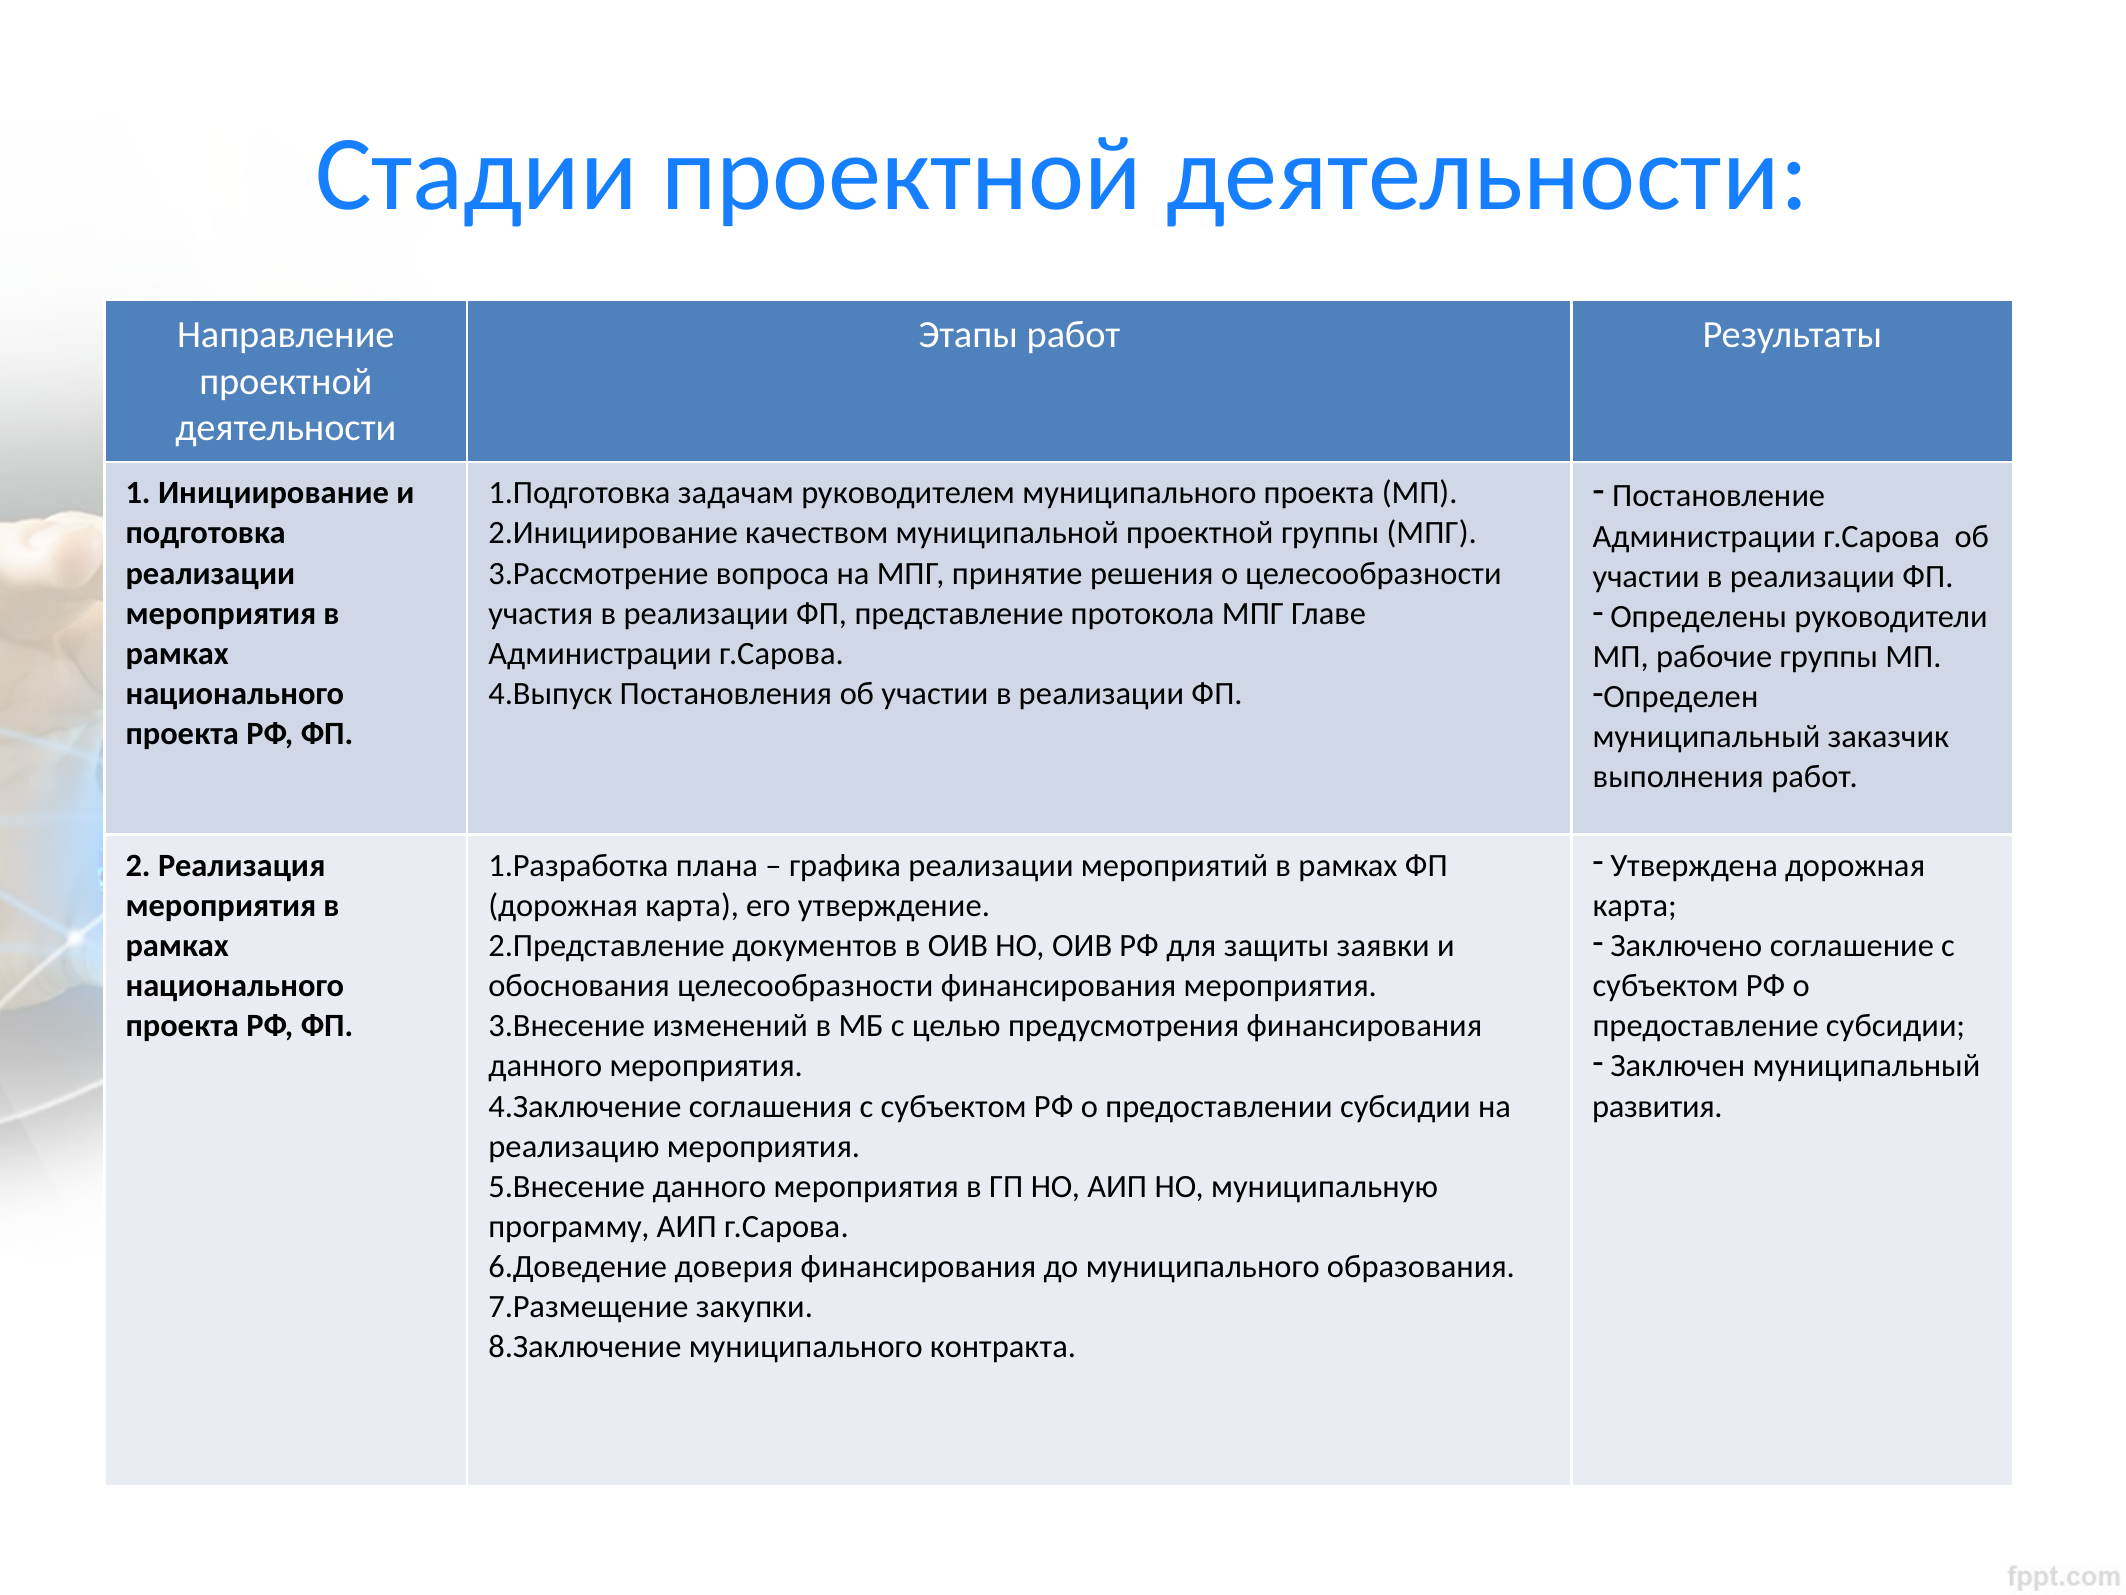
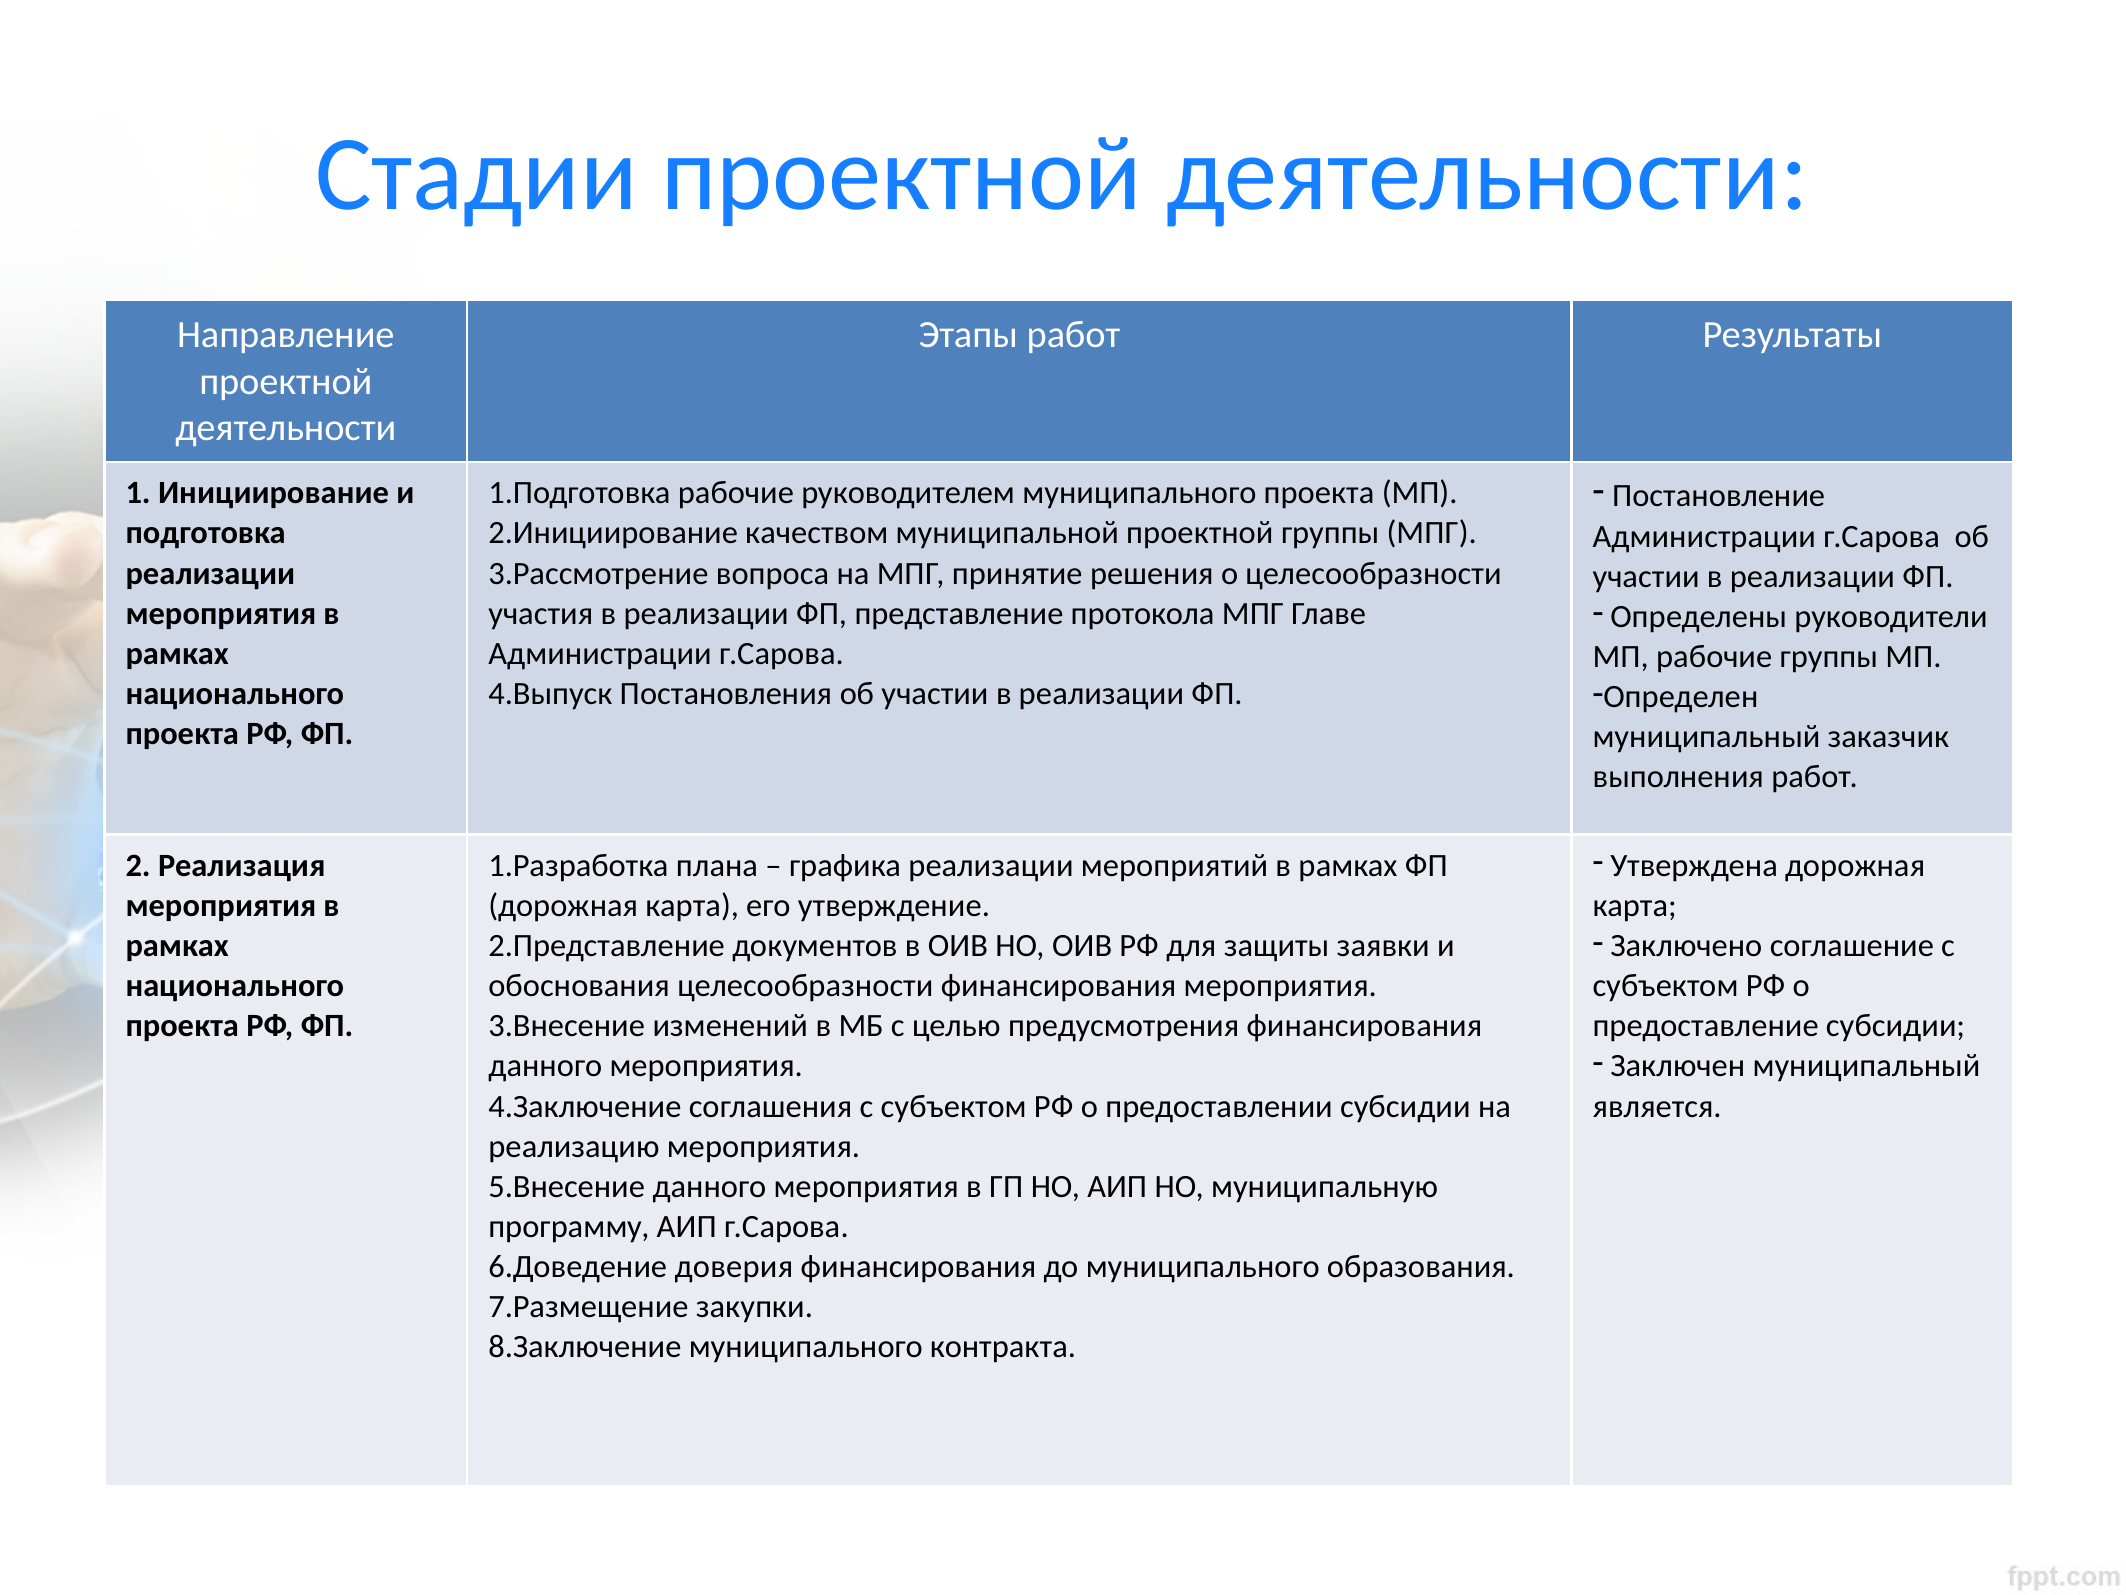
задачам at (736, 493): задачам -> рабочие
развития: развития -> является
